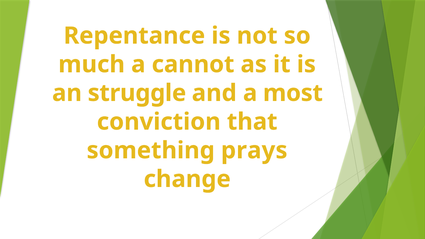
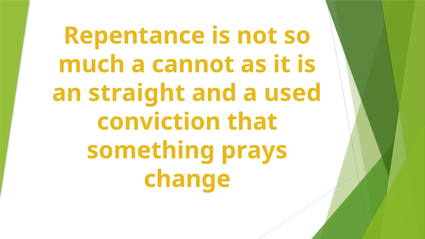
struggle: struggle -> straight
most: most -> used
